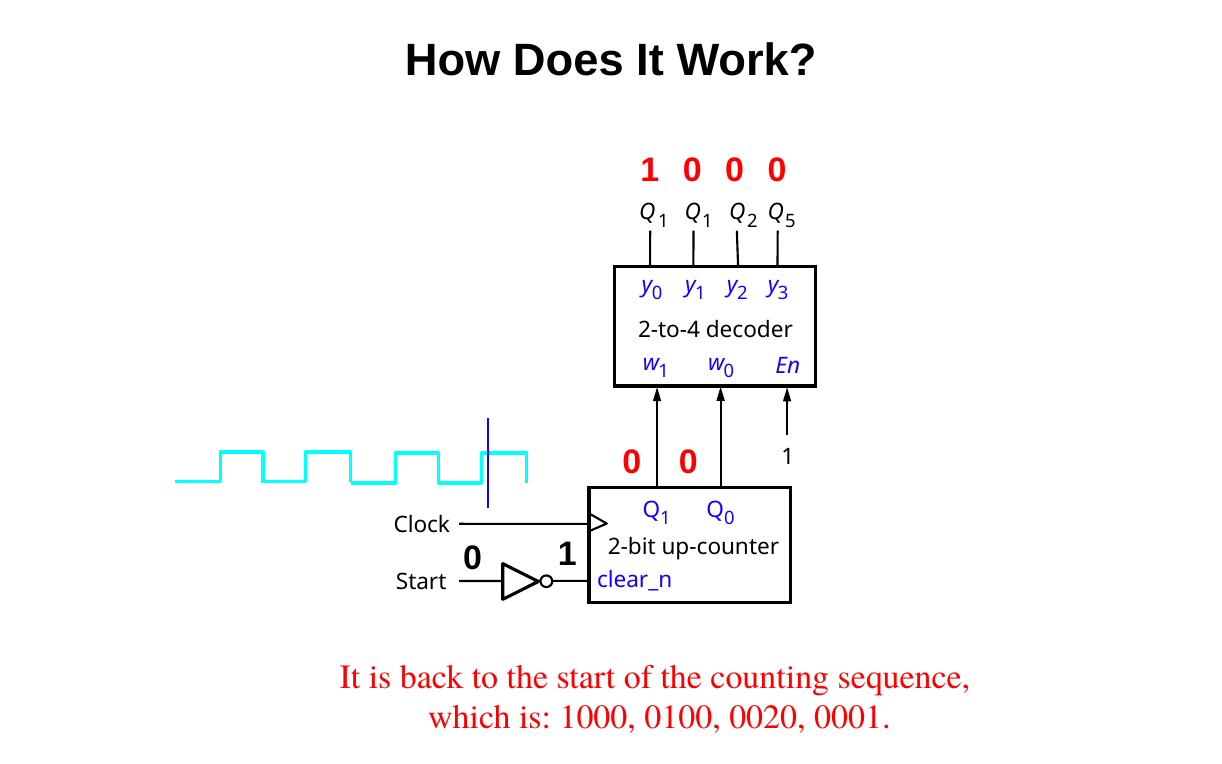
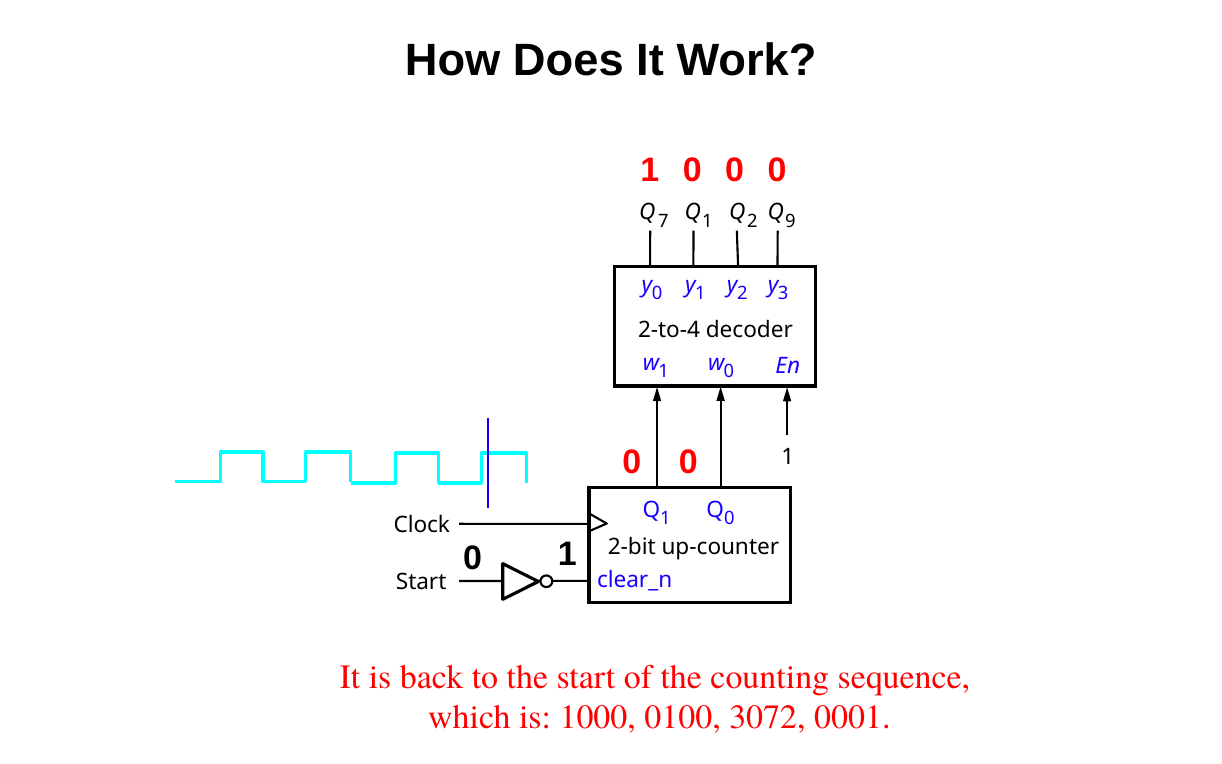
1 at (663, 222): 1 -> 7
5: 5 -> 9
0020: 0020 -> 3072
